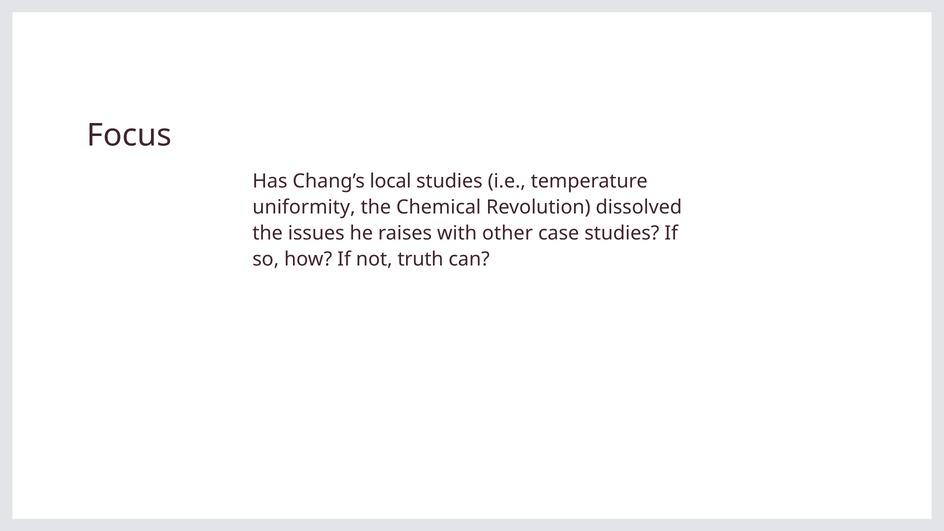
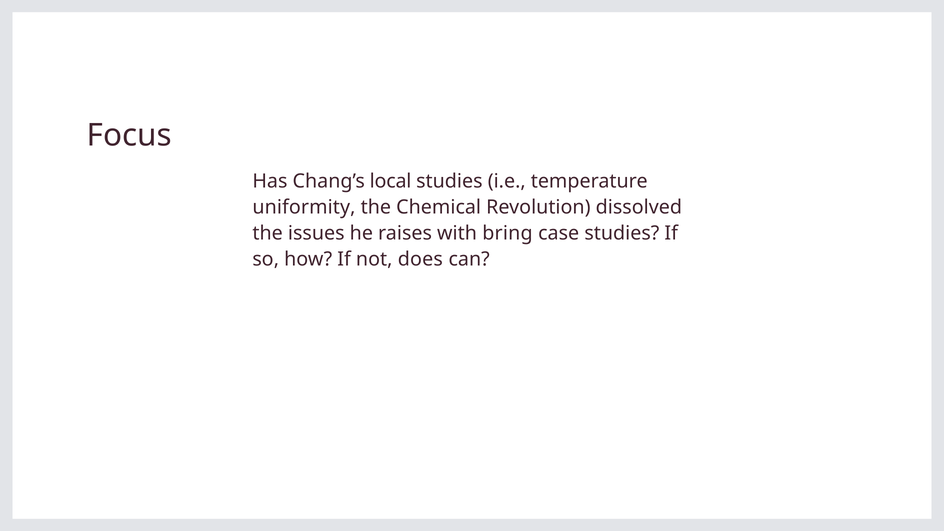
other: other -> bring
truth: truth -> does
